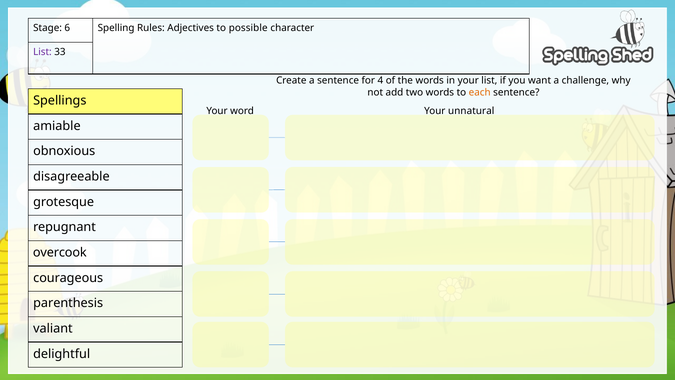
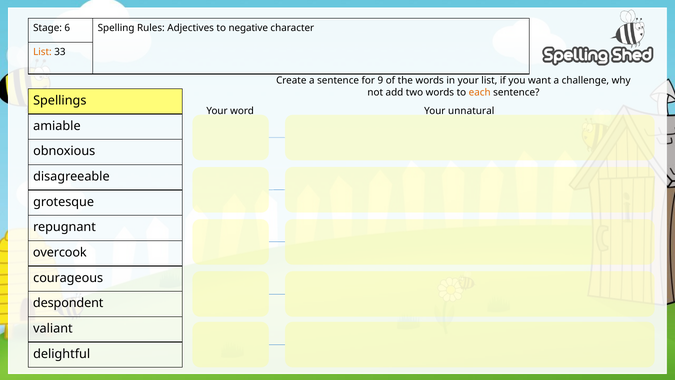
possible: possible -> negative
List at (42, 52) colour: purple -> orange
4: 4 -> 9
parenthesis: parenthesis -> despondent
